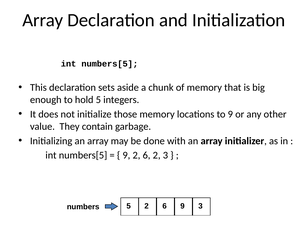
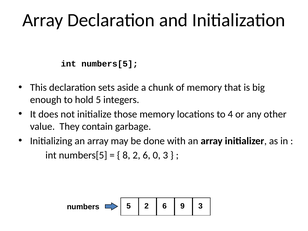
to 9: 9 -> 4
9 at (126, 155): 9 -> 8
6 2: 2 -> 0
